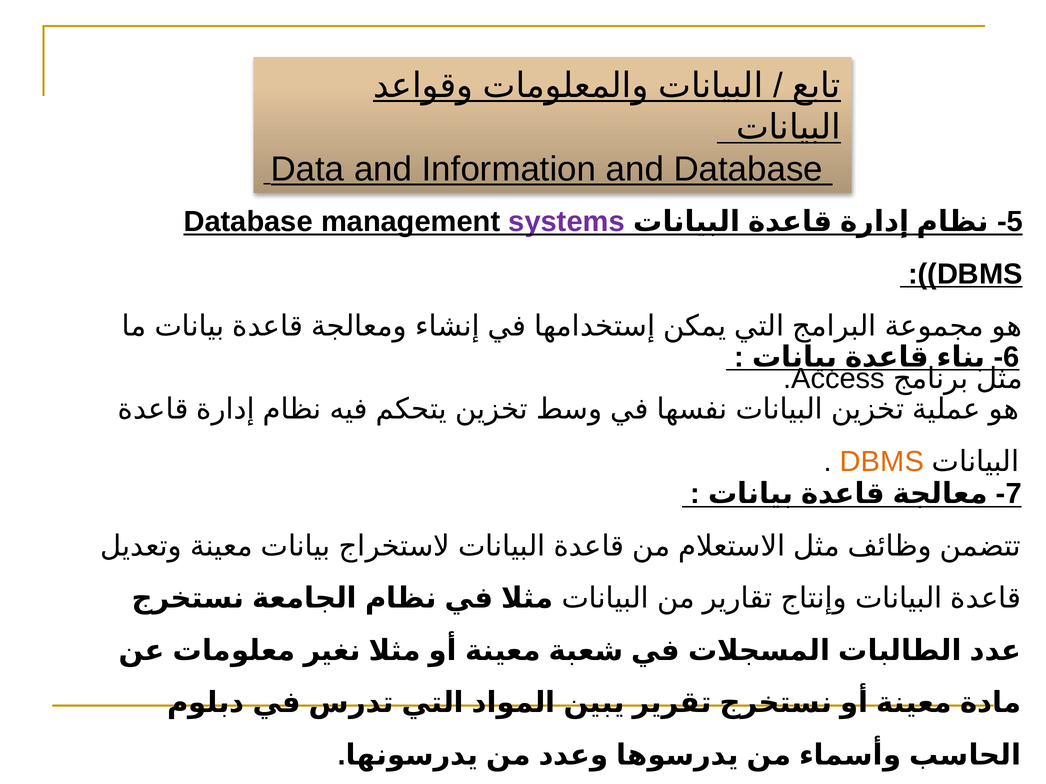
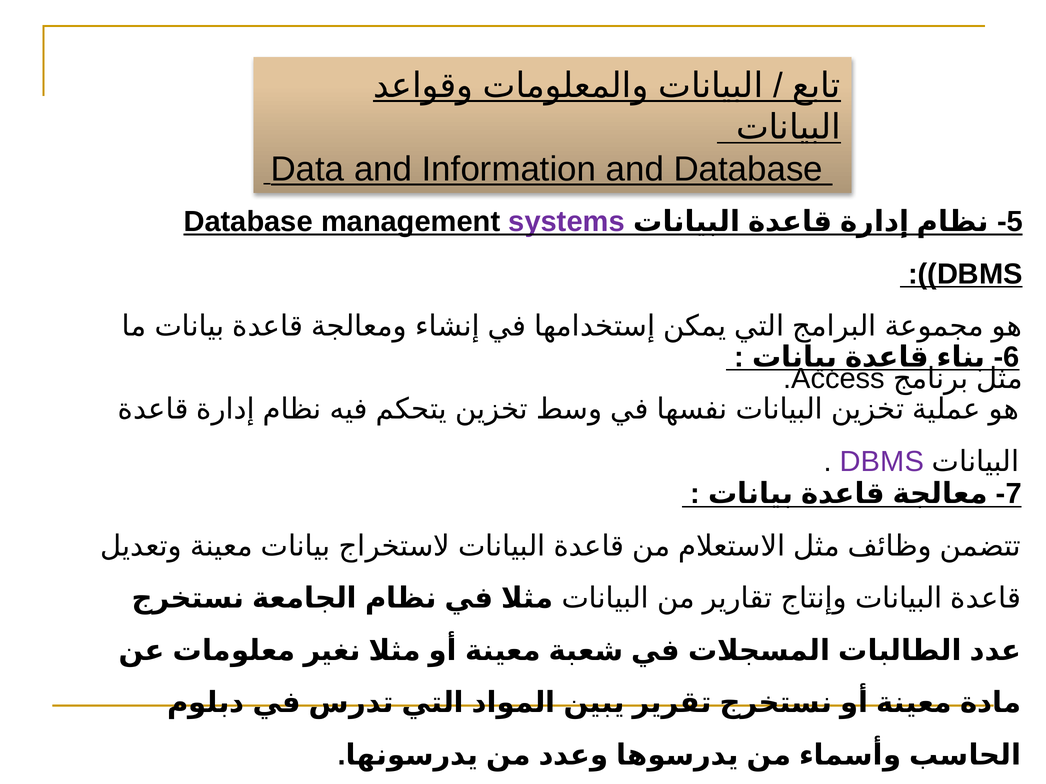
DBMS at (882, 462) colour: orange -> purple
